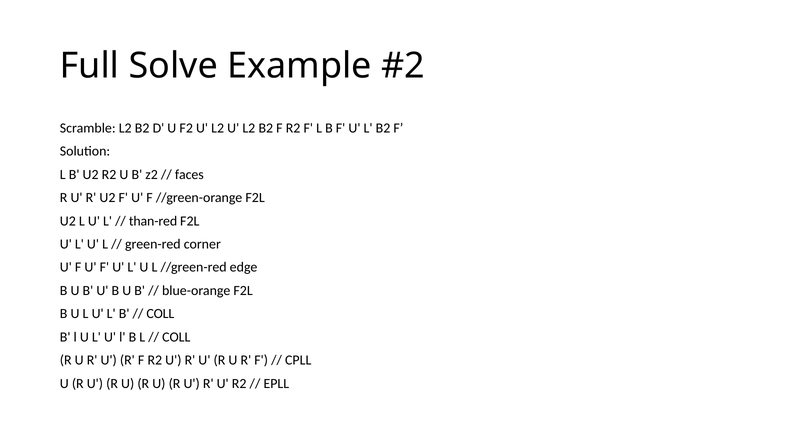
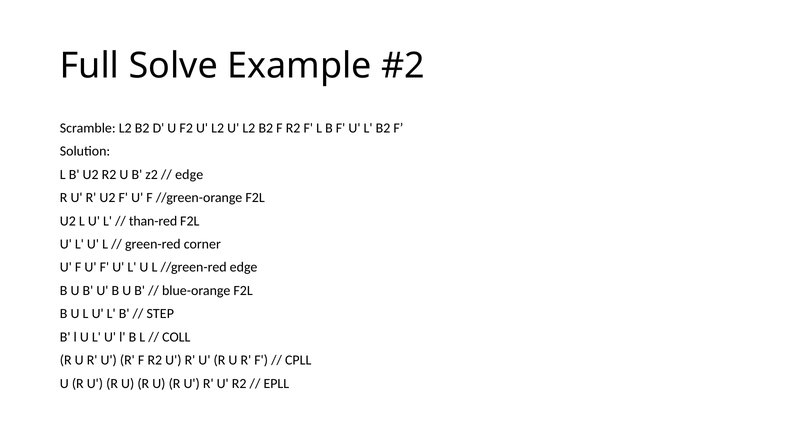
faces at (189, 174): faces -> edge
COLL at (160, 314): COLL -> STEP
